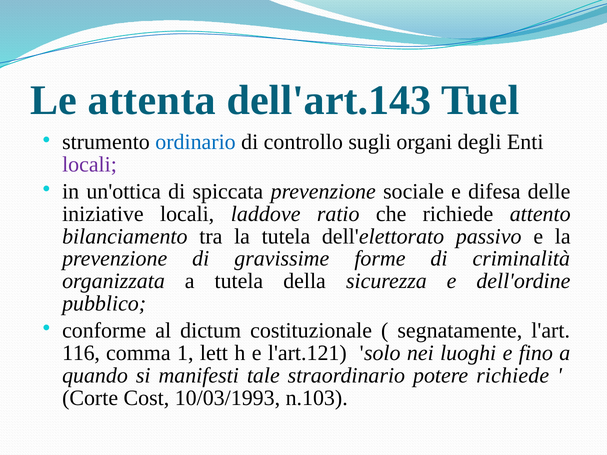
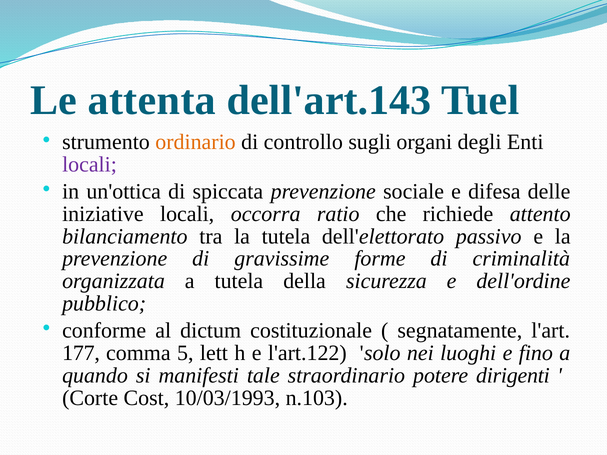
ordinario colour: blue -> orange
laddove: laddove -> occorra
116: 116 -> 177
1: 1 -> 5
l'art.121: l'art.121 -> l'art.122
potere richiede: richiede -> dirigenti
